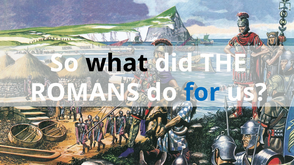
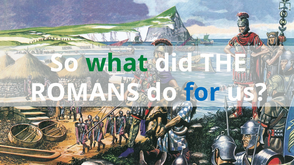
what colour: black -> green
